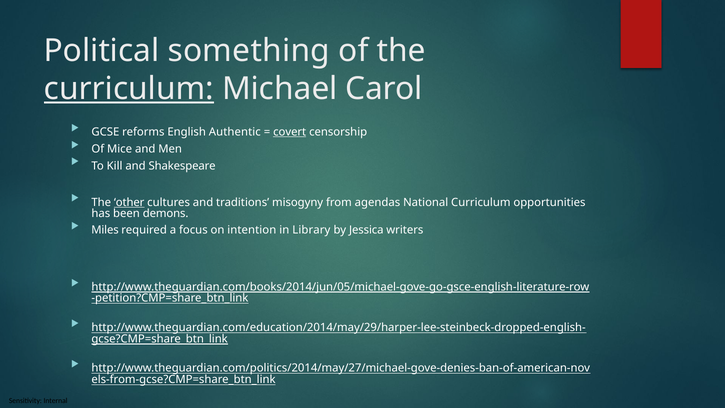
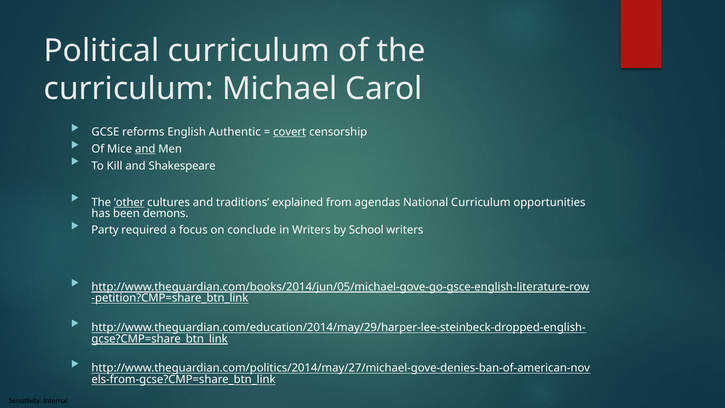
Political something: something -> curriculum
curriculum at (129, 89) underline: present -> none
and at (145, 149) underline: none -> present
misogyny: misogyny -> explained
Miles: Miles -> Party
intention: intention -> conclude
in Library: Library -> Writers
Jessica: Jessica -> School
